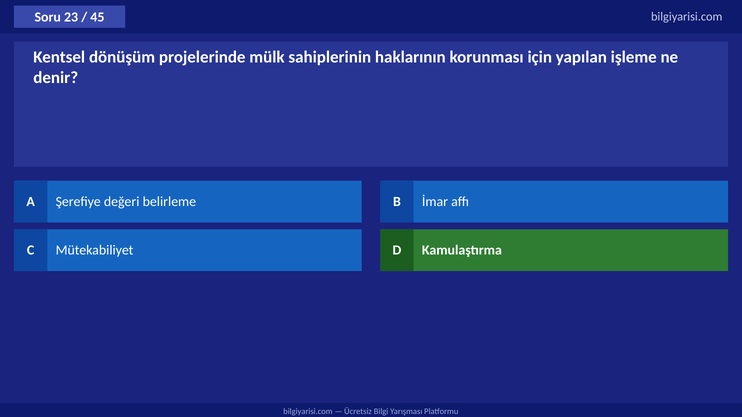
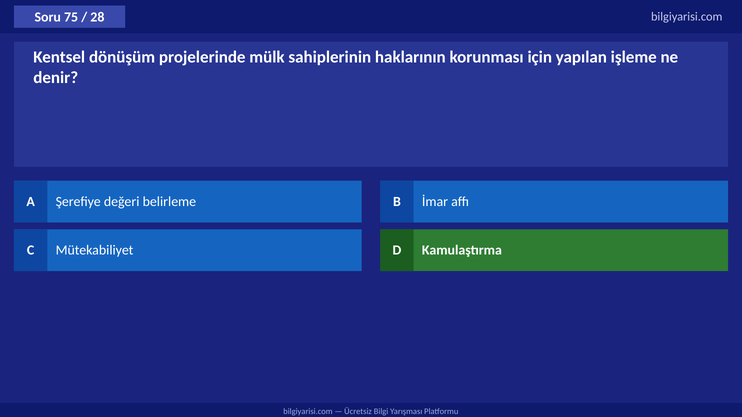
23: 23 -> 75
45: 45 -> 28
